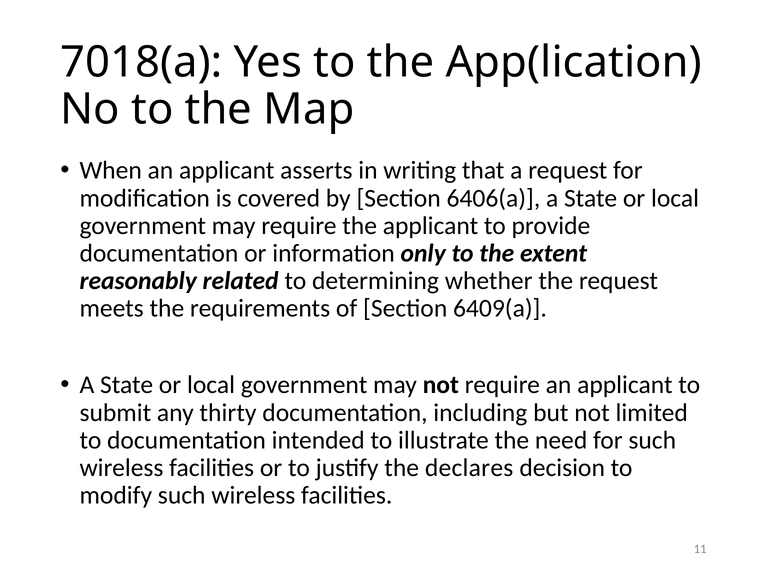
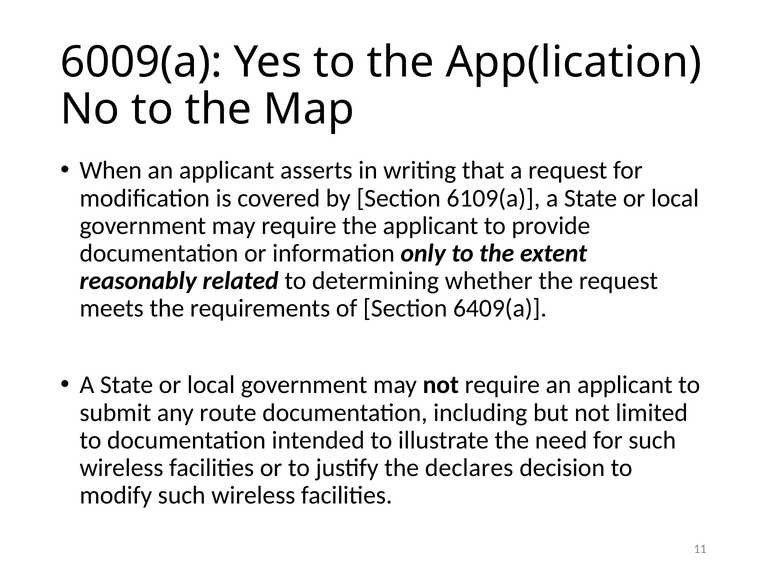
7018(a: 7018(a -> 6009(a
6406(a: 6406(a -> 6109(a
thirty: thirty -> route
